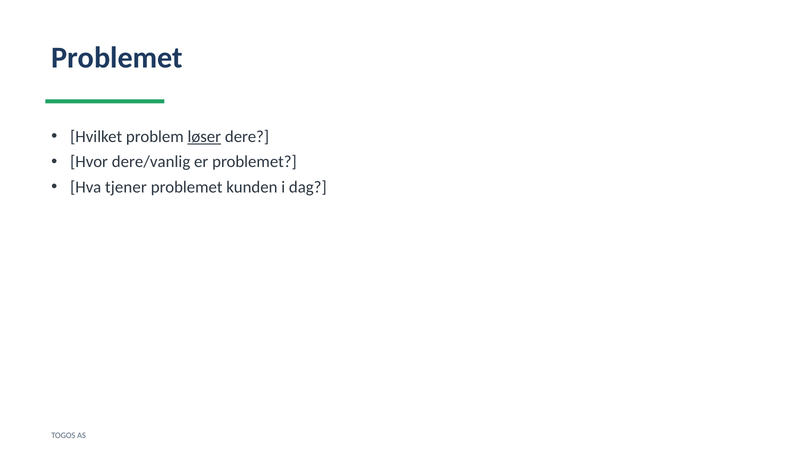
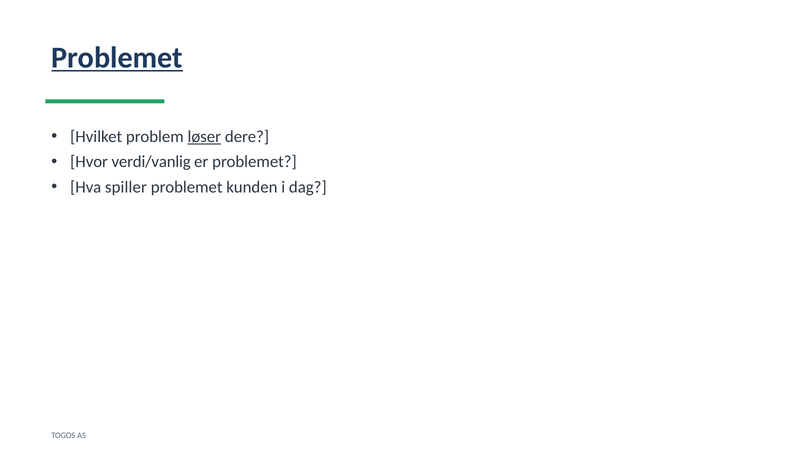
Problemet at (117, 58) underline: none -> present
dere/vanlig: dere/vanlig -> verdi/vanlig
tjener: tjener -> spiller
